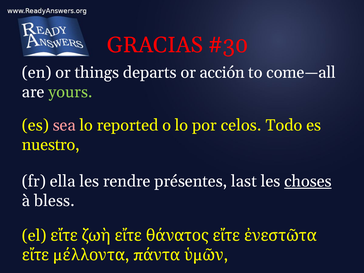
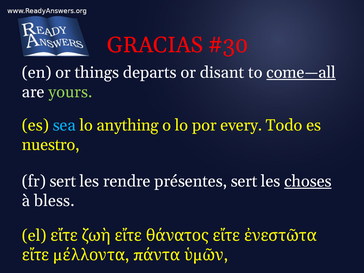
acción: acción -> disant
come—all underline: none -> present
sea colour: pink -> light blue
reported: reported -> anything
celos: celos -> every
fr ella: ella -> sert
présentes last: last -> sert
